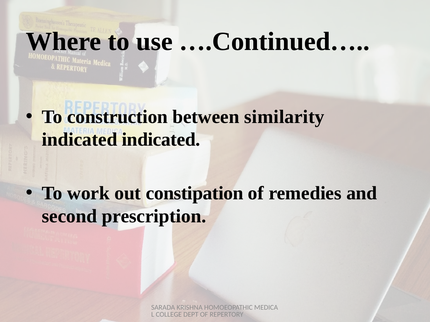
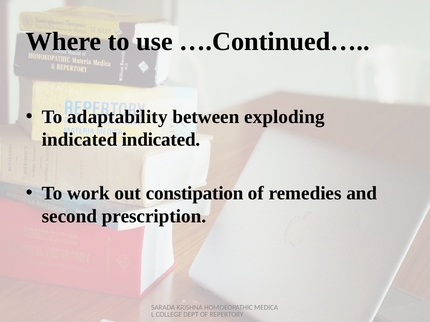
construction: construction -> adaptability
similarity: similarity -> exploding
